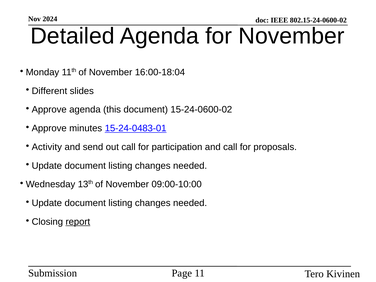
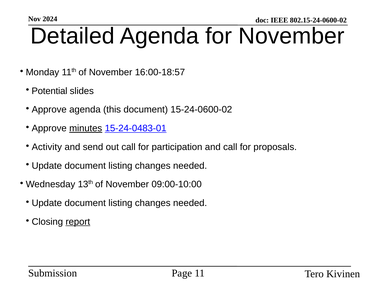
16:00-18:04: 16:00-18:04 -> 16:00-18:57
Different: Different -> Potential
minutes underline: none -> present
